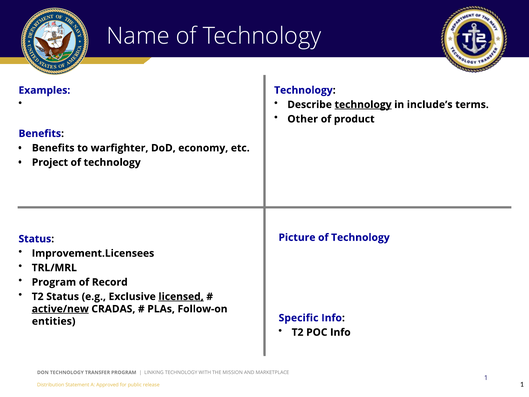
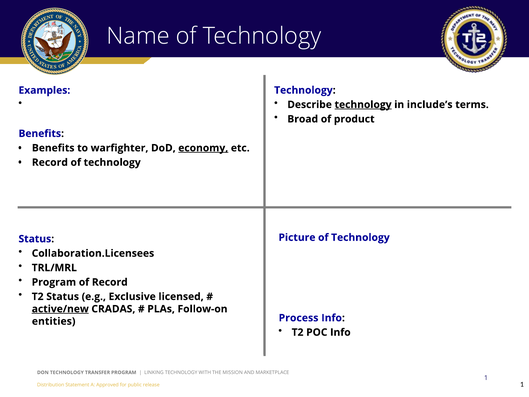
Other: Other -> Broad
economy underline: none -> present
Project at (50, 162): Project -> Record
Improvement.Licensees: Improvement.Licensees -> Collaboration.Licensees
licensed underline: present -> none
Specific: Specific -> Process
